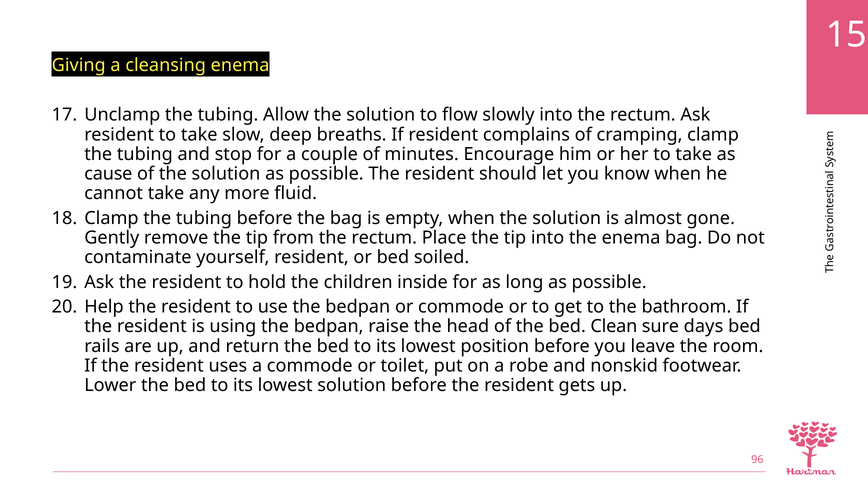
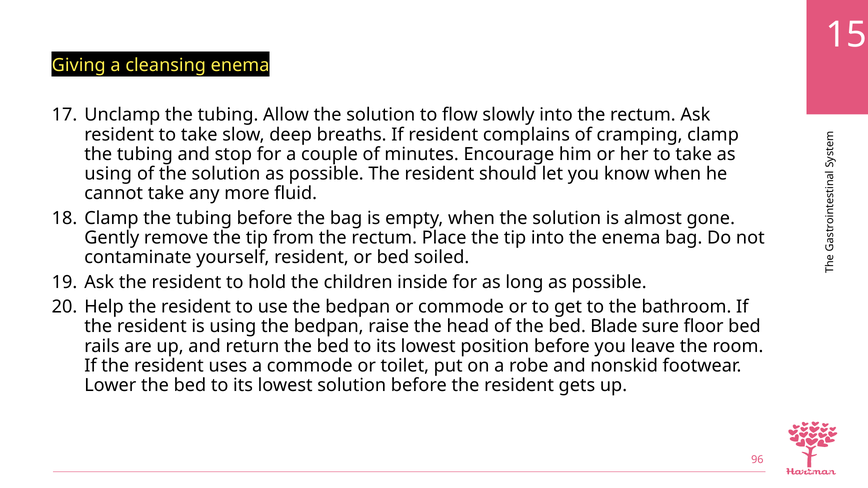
cause at (108, 174): cause -> using
Clean: Clean -> Blade
days: days -> floor
